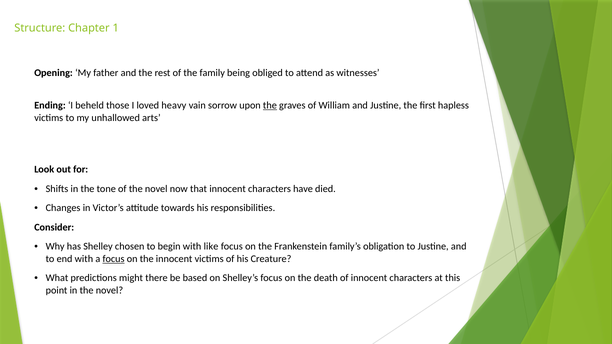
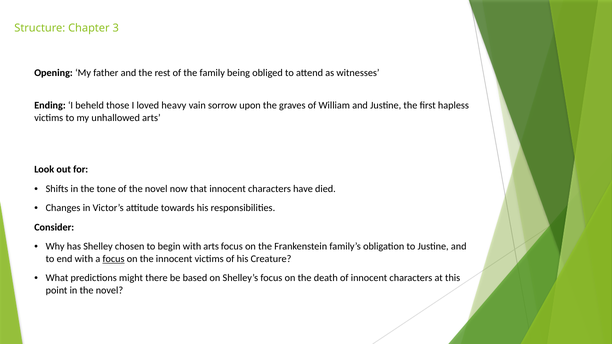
1: 1 -> 3
the at (270, 106) underline: present -> none
with like: like -> arts
